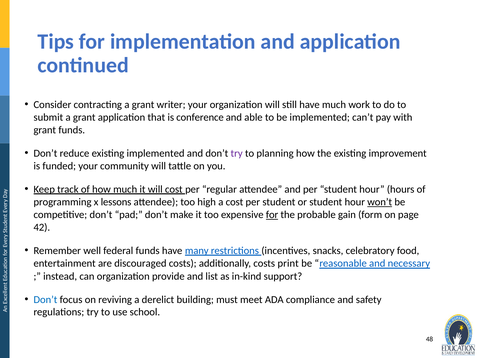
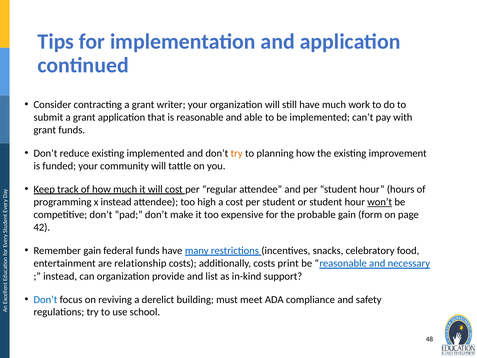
is conference: conference -> reasonable
try at (237, 153) colour: purple -> orange
x lessons: lessons -> instead
for at (272, 215) underline: present -> none
Remember well: well -> gain
discouraged: discouraged -> relationship
